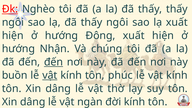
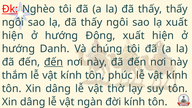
Nhận: Nhận -> Danh
buồn: buồn -> thắm
vật at (50, 75) underline: present -> none
